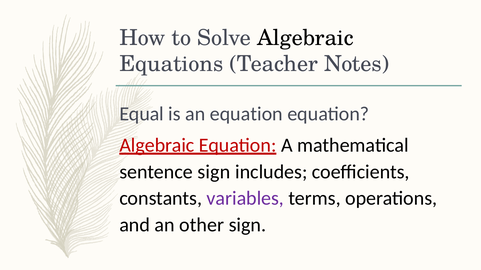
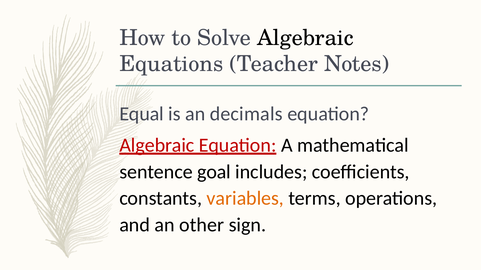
an equation: equation -> decimals
sentence sign: sign -> goal
variables colour: purple -> orange
